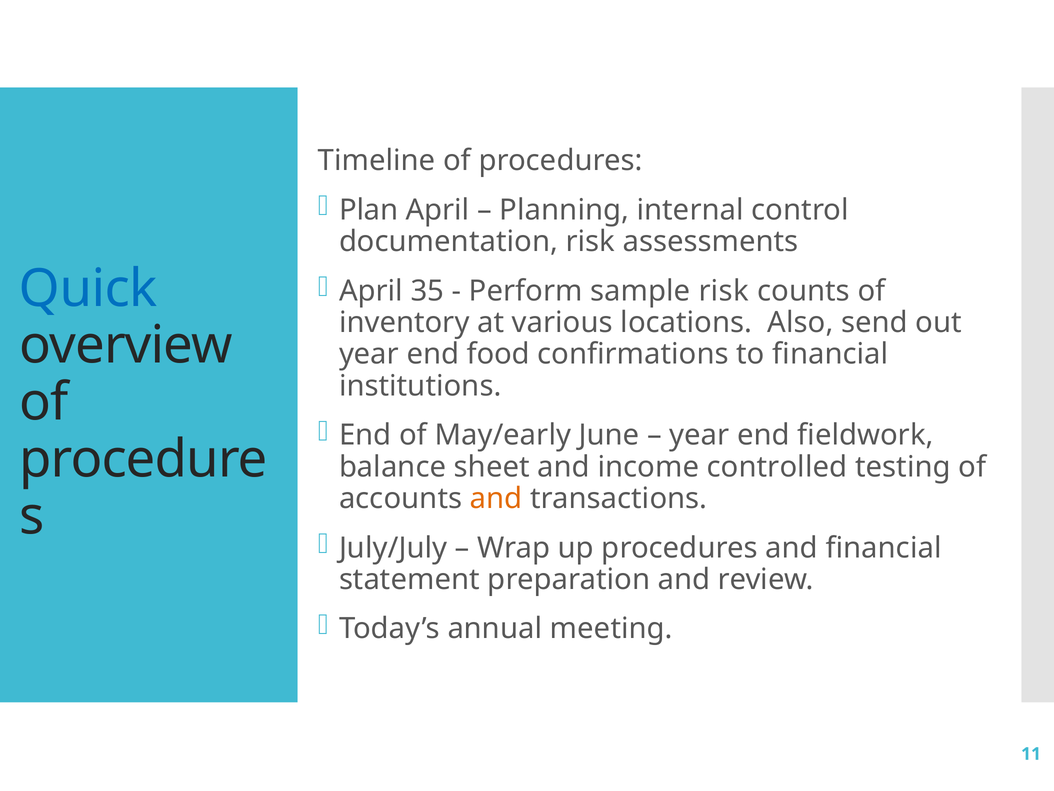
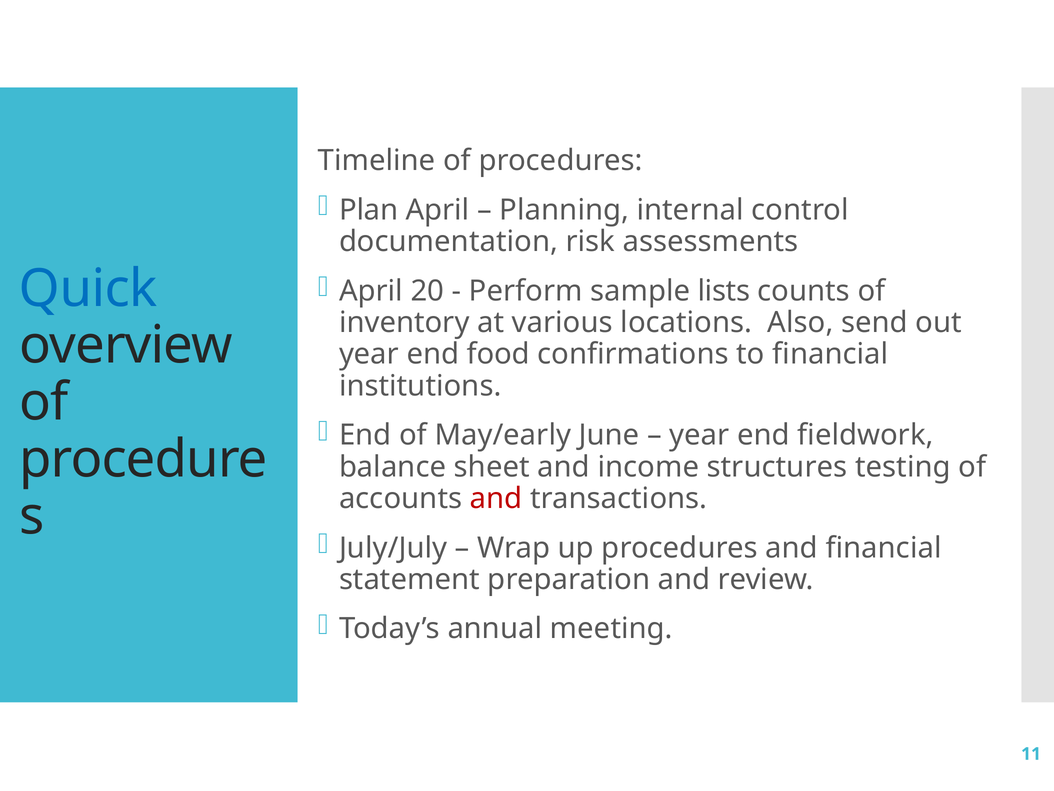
35: 35 -> 20
sample risk: risk -> lists
controlled: controlled -> structures
and at (496, 498) colour: orange -> red
